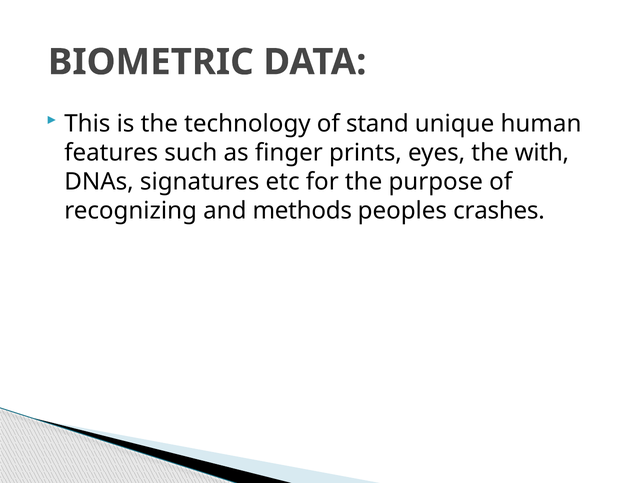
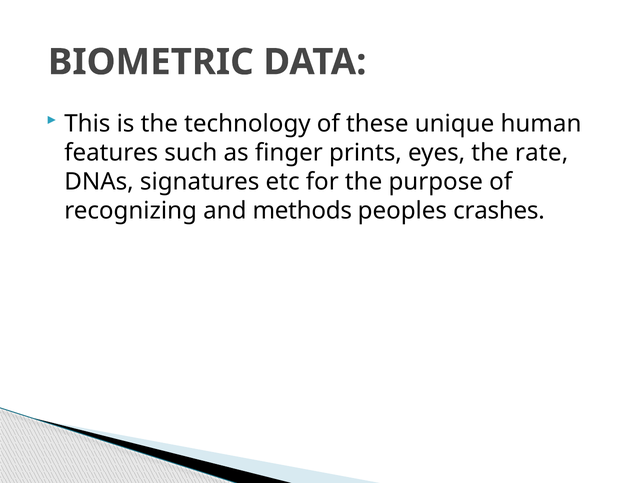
stand: stand -> these
with: with -> rate
